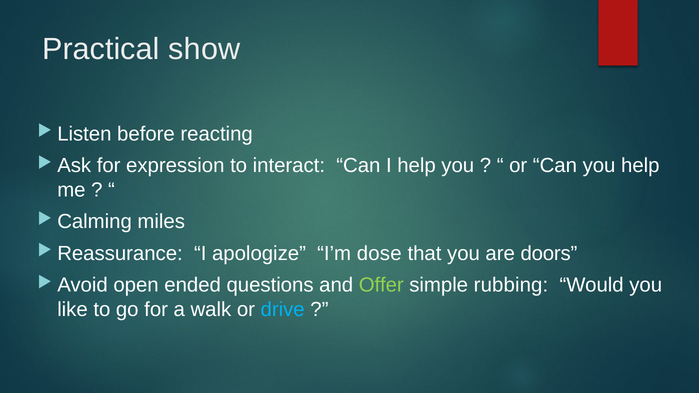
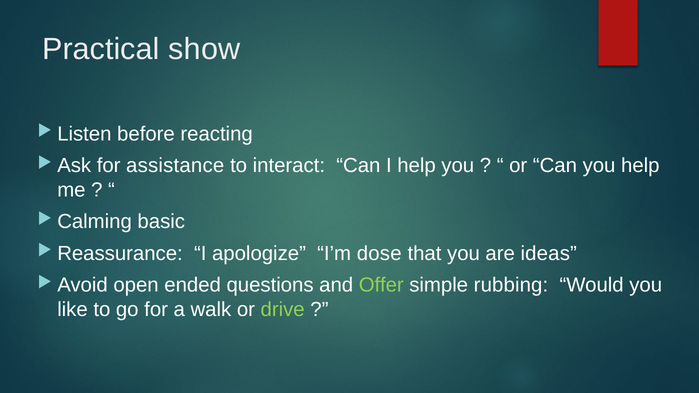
expression: expression -> assistance
miles: miles -> basic
doors: doors -> ideas
drive colour: light blue -> light green
